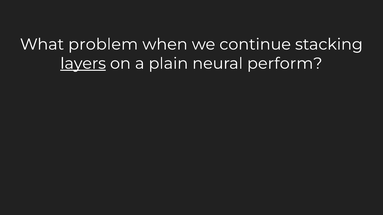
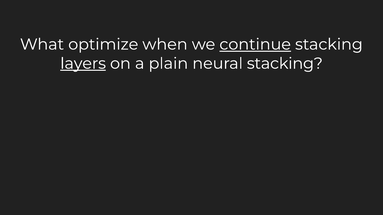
problem: problem -> optimize
continue underline: none -> present
neural perform: perform -> stacking
